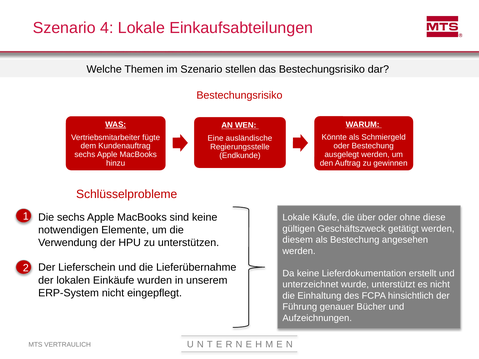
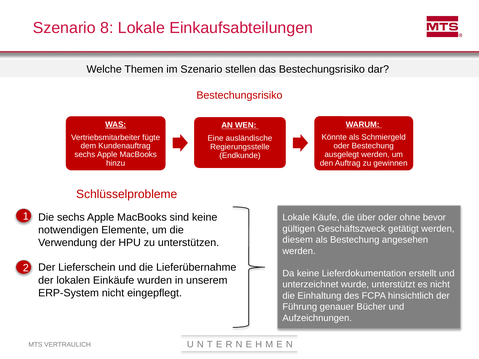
4: 4 -> 8
diese: diese -> bevor
